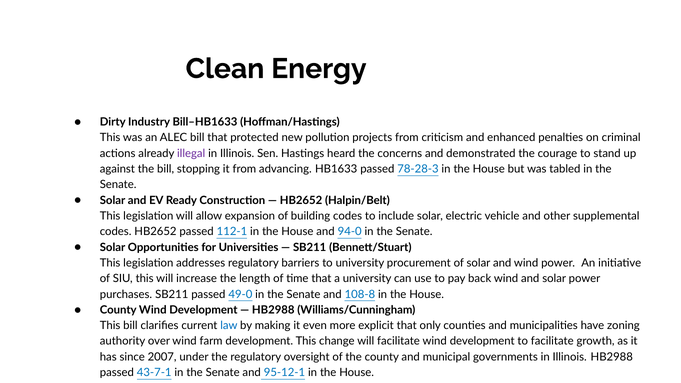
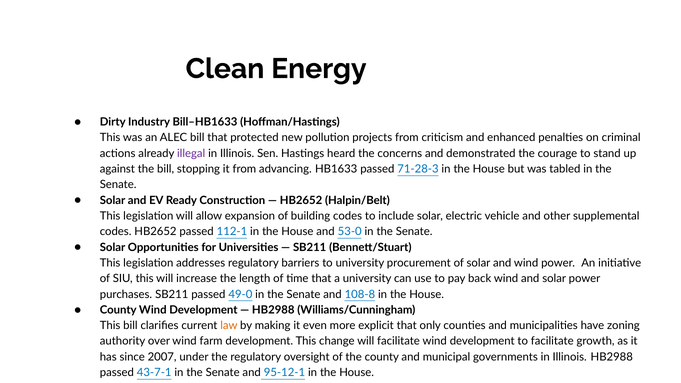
78-28-3: 78-28-3 -> 71-28-3
94-0: 94-0 -> 53-0
law colour: blue -> orange
